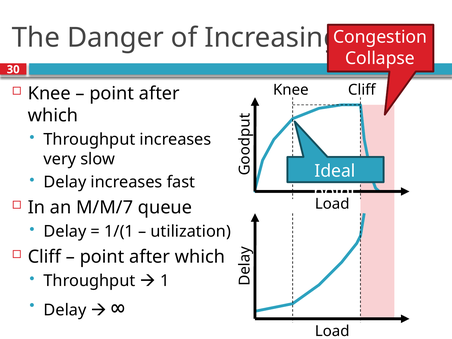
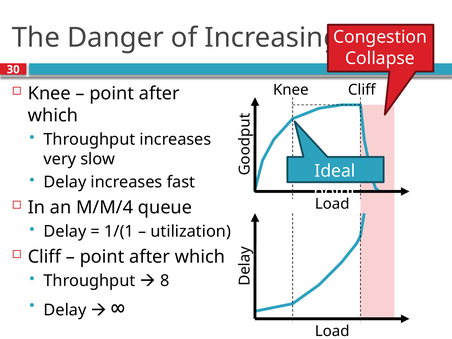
M/M/7: M/M/7 -> M/M/4
1: 1 -> 8
